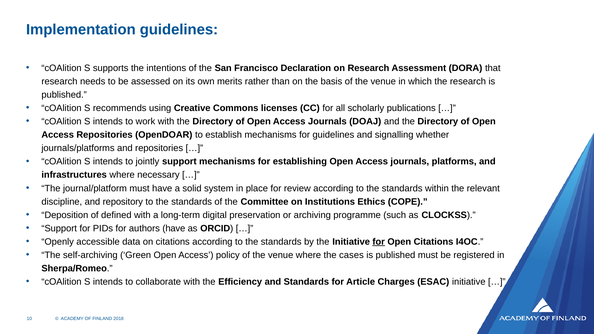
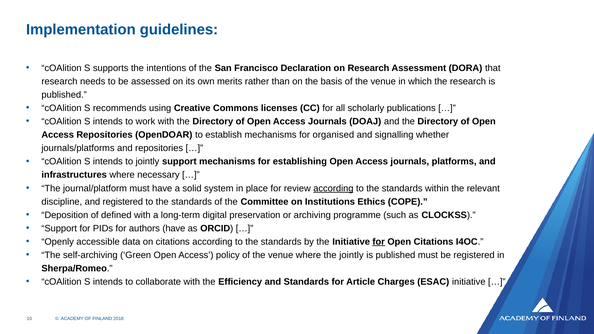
for guidelines: guidelines -> organised
according at (333, 188) underline: none -> present
and repository: repository -> registered
the cases: cases -> jointly
